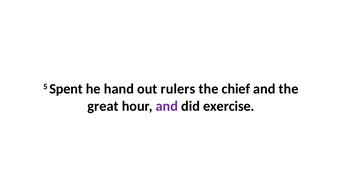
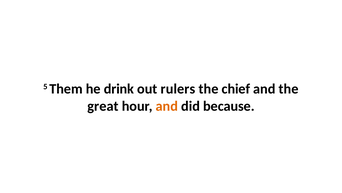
Spent: Spent -> Them
hand: hand -> drink
and at (167, 106) colour: purple -> orange
exercise: exercise -> because
